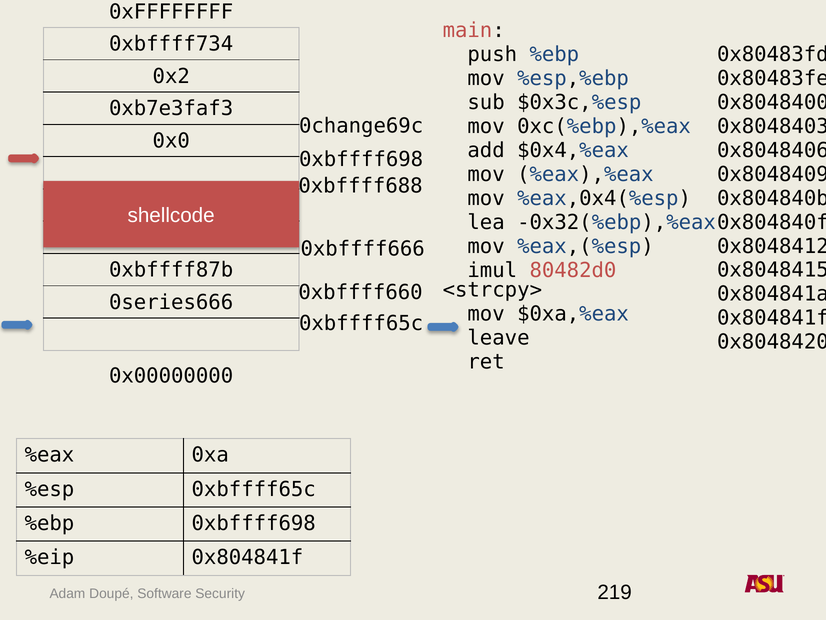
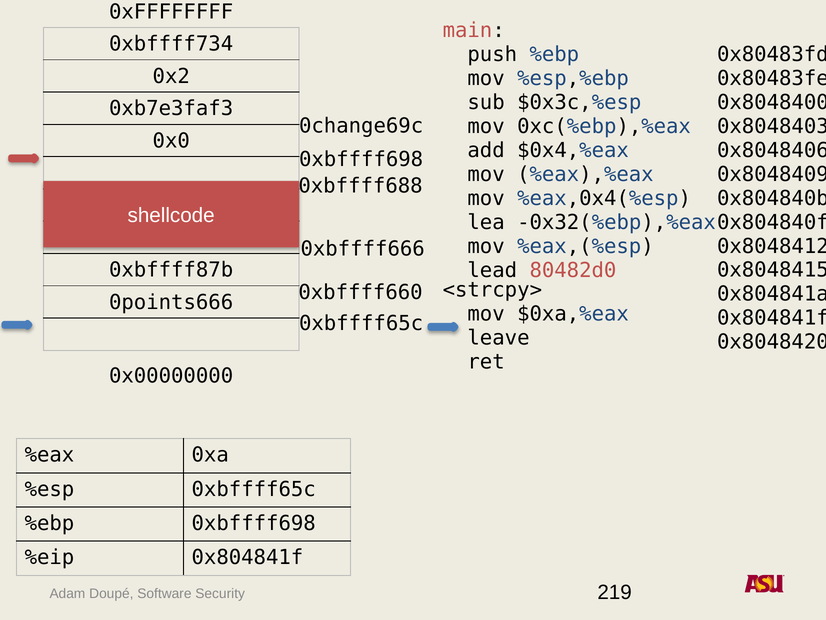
imul: imul -> lead
0series666: 0series666 -> 0points666
